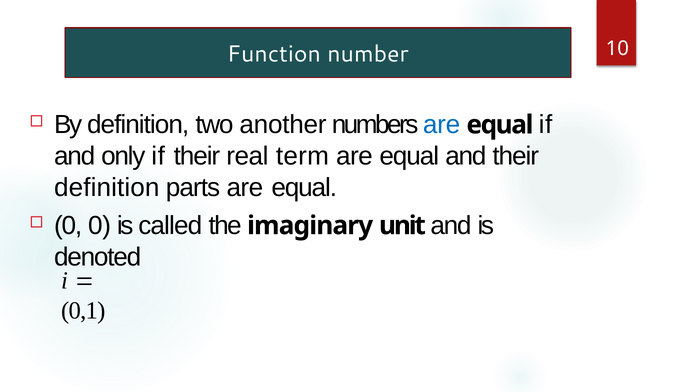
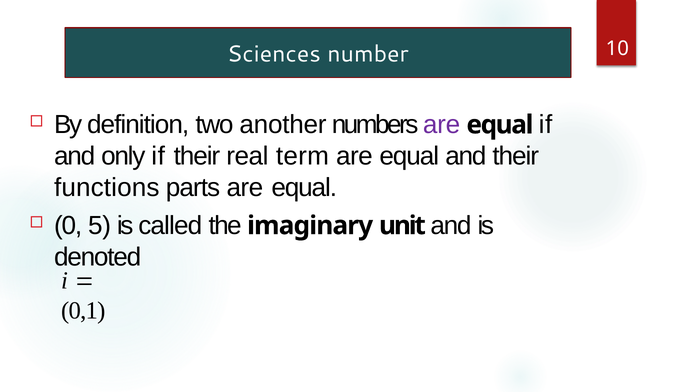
Function: Function -> Sciences
are at (442, 125) colour: blue -> purple
definition at (107, 188): definition -> functions
0 0: 0 -> 5
